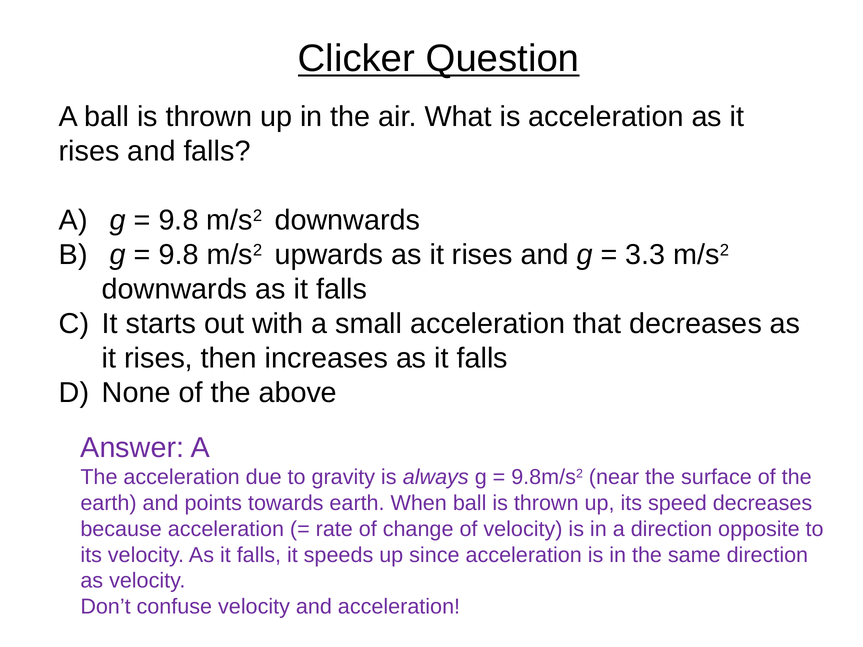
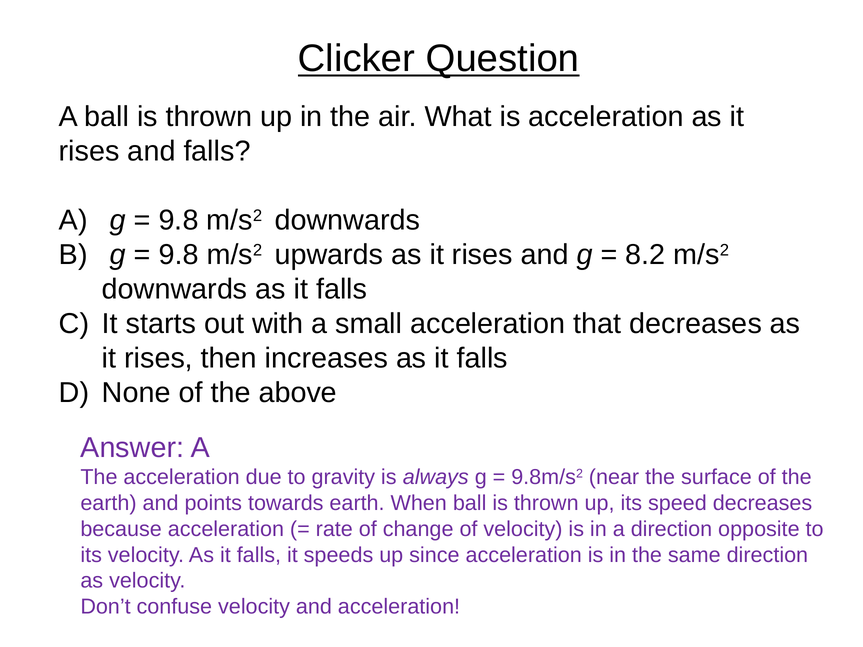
3.3: 3.3 -> 8.2
